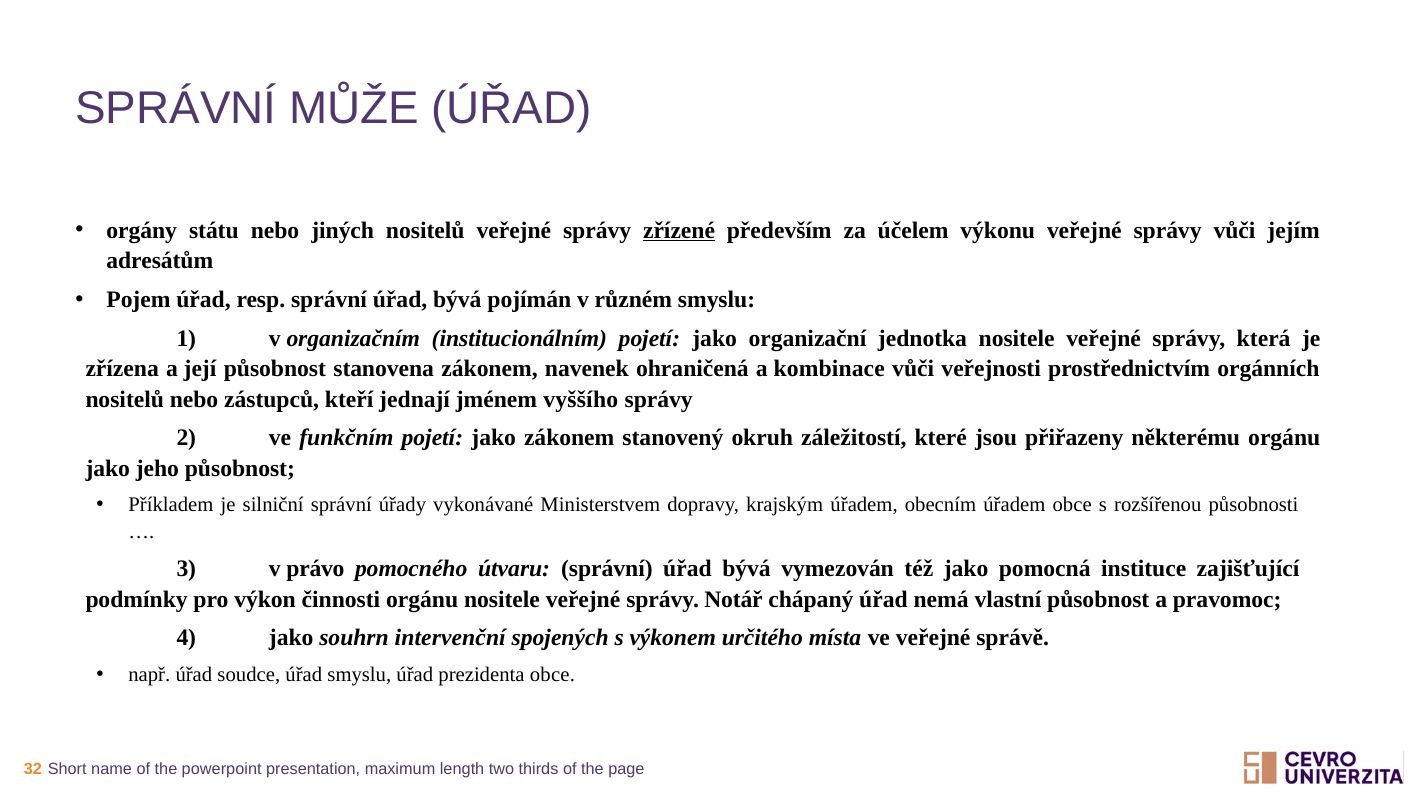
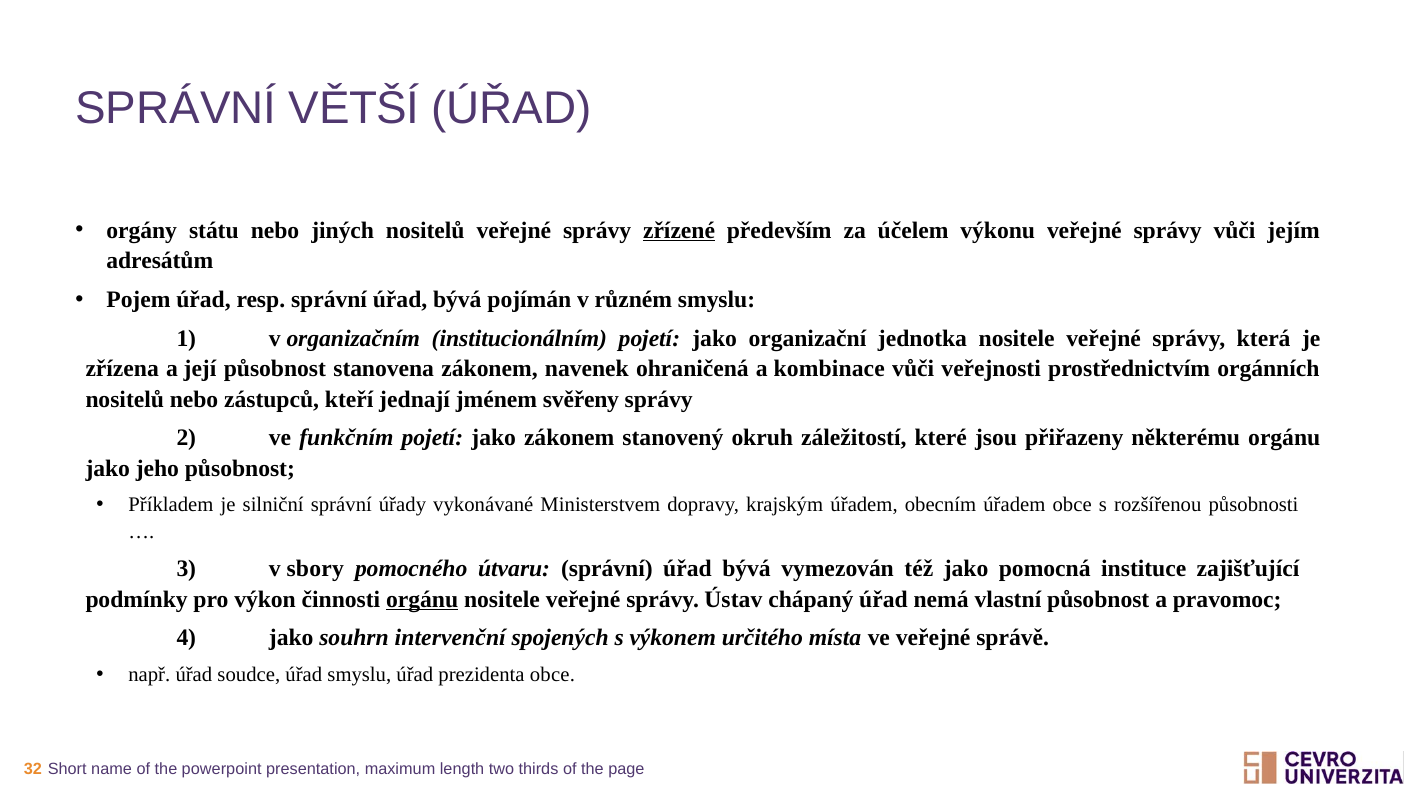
MŮŽE: MŮŽE -> VĚTŠÍ
vyššího: vyššího -> svěřeny
právo: právo -> sbory
orgánu at (422, 600) underline: none -> present
Notář: Notář -> Ústav
